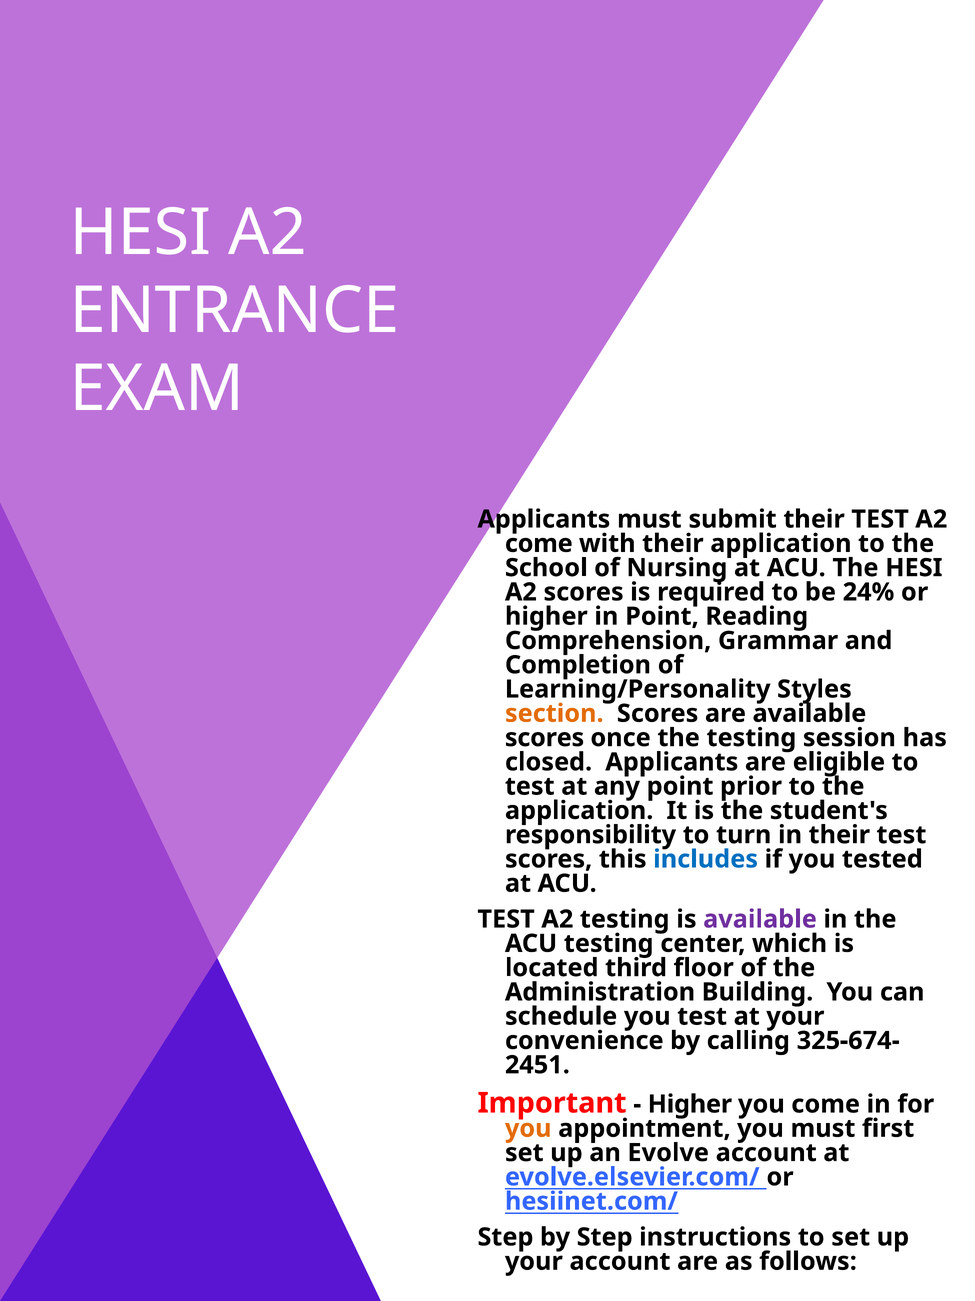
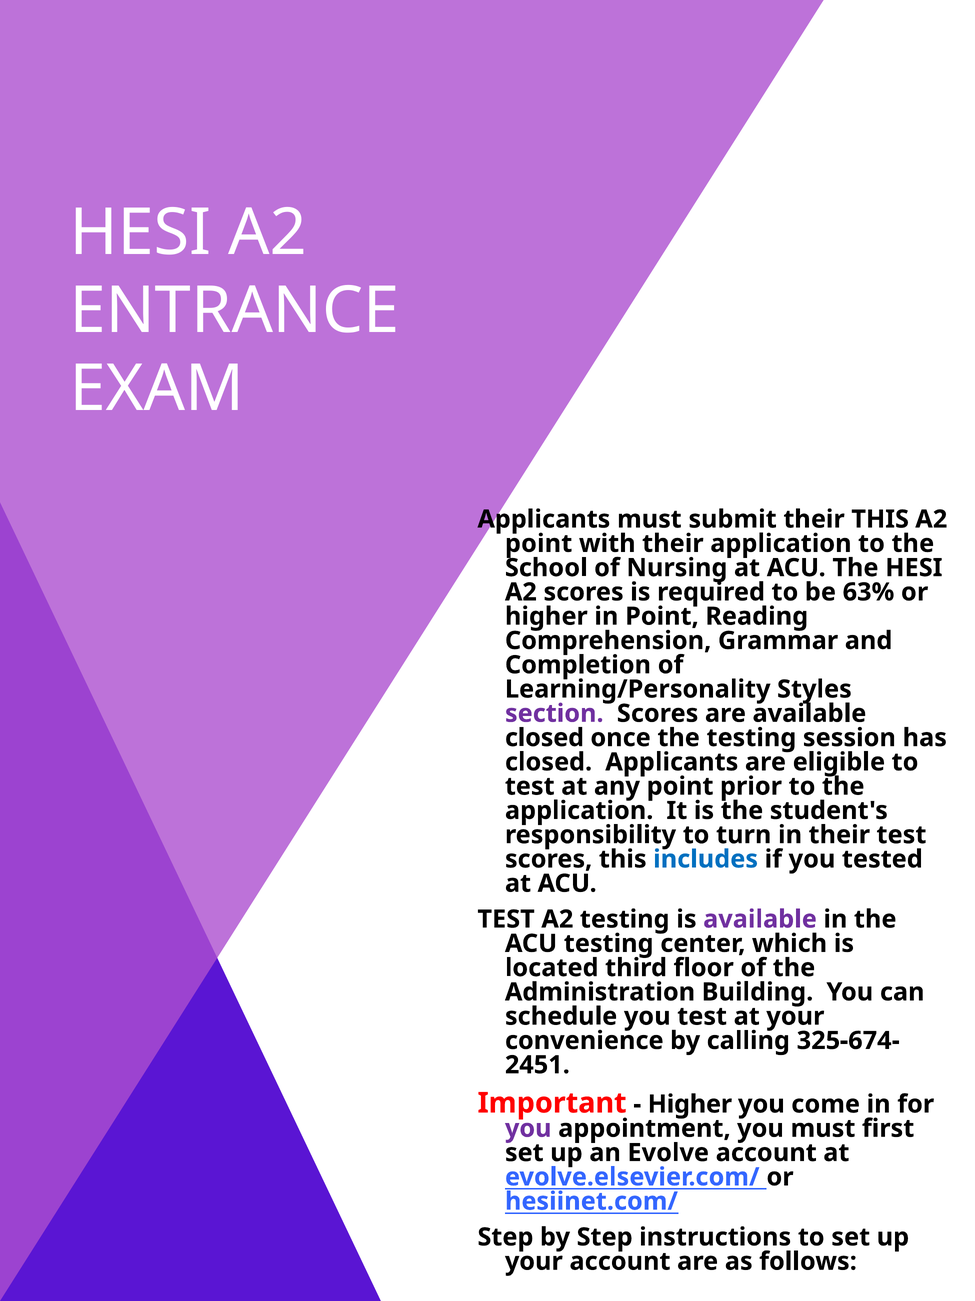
submit their TEST: TEST -> THIS
come at (539, 543): come -> point
24%: 24% -> 63%
section colour: orange -> purple
scores at (545, 737): scores -> closed
you at (528, 1128) colour: orange -> purple
